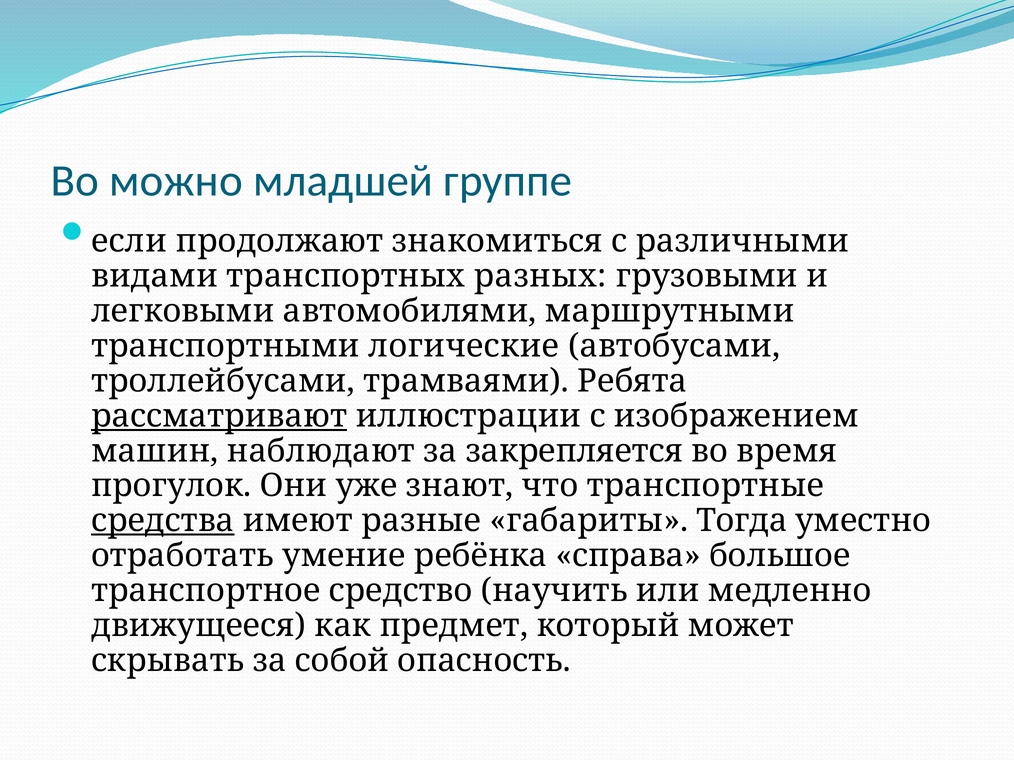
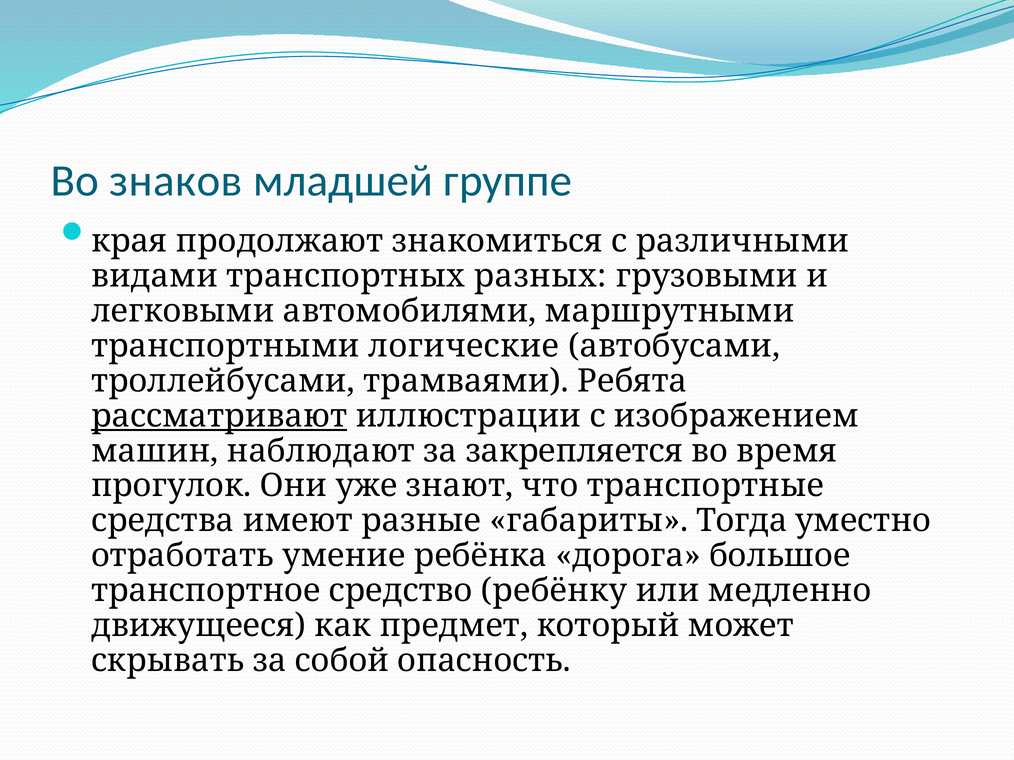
можно: можно -> знаков
если: если -> края
средства underline: present -> none
справа: справа -> дорога
научить: научить -> ребёнку
